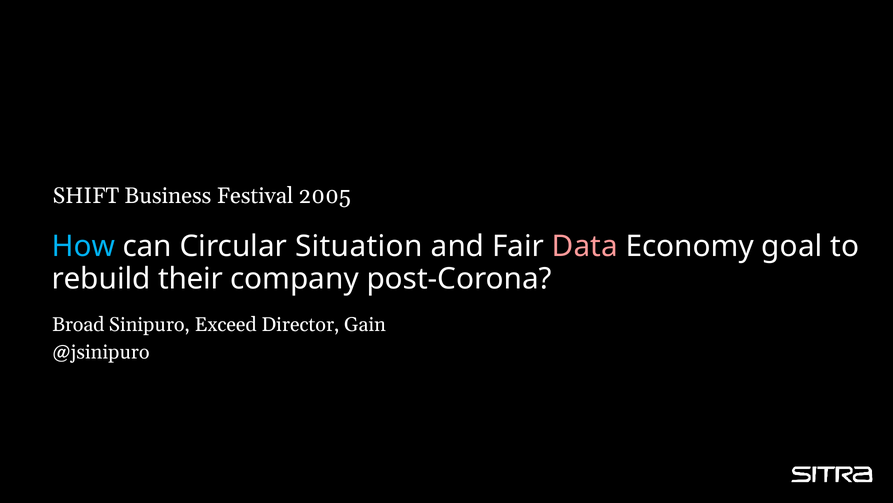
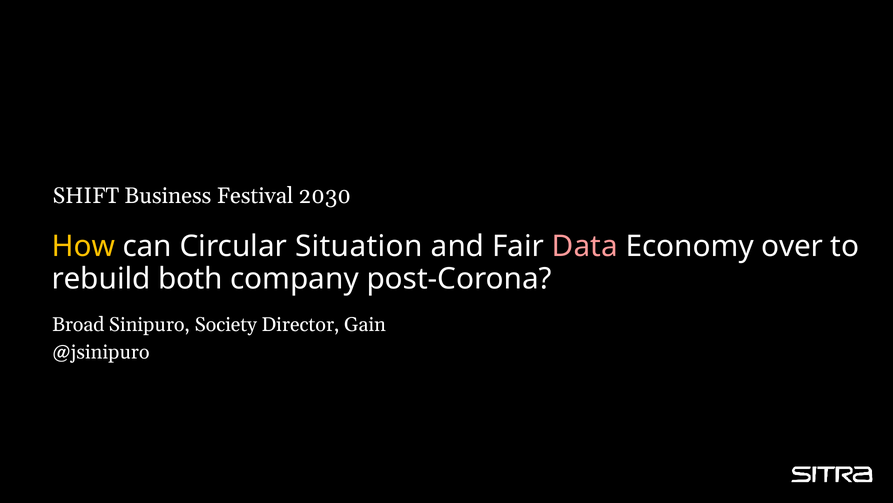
2005: 2005 -> 2030
How colour: light blue -> yellow
goal: goal -> over
their: their -> both
Exceed: Exceed -> Society
